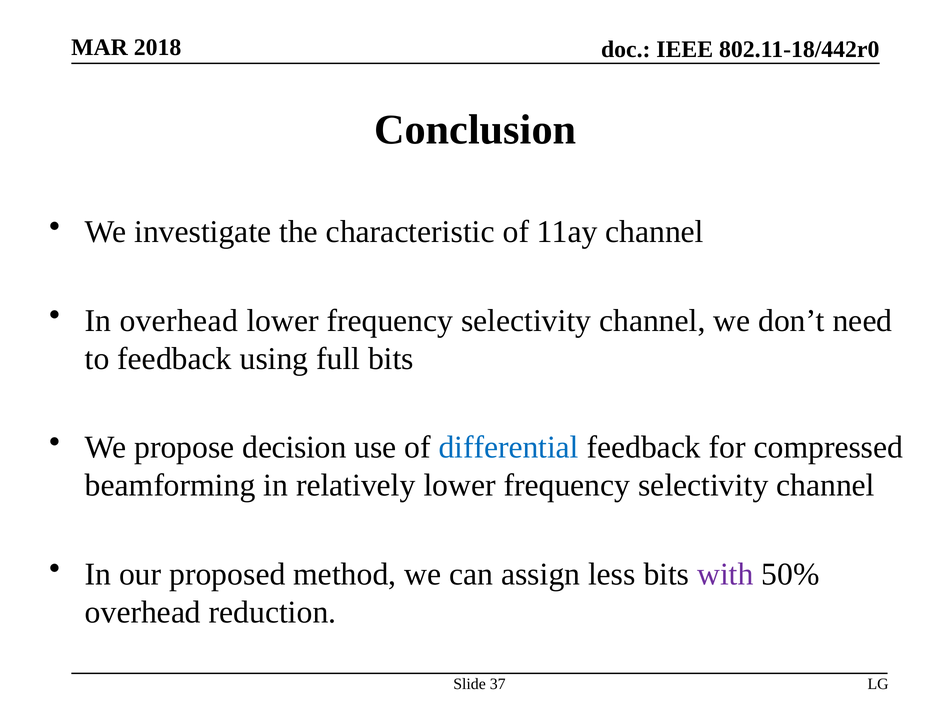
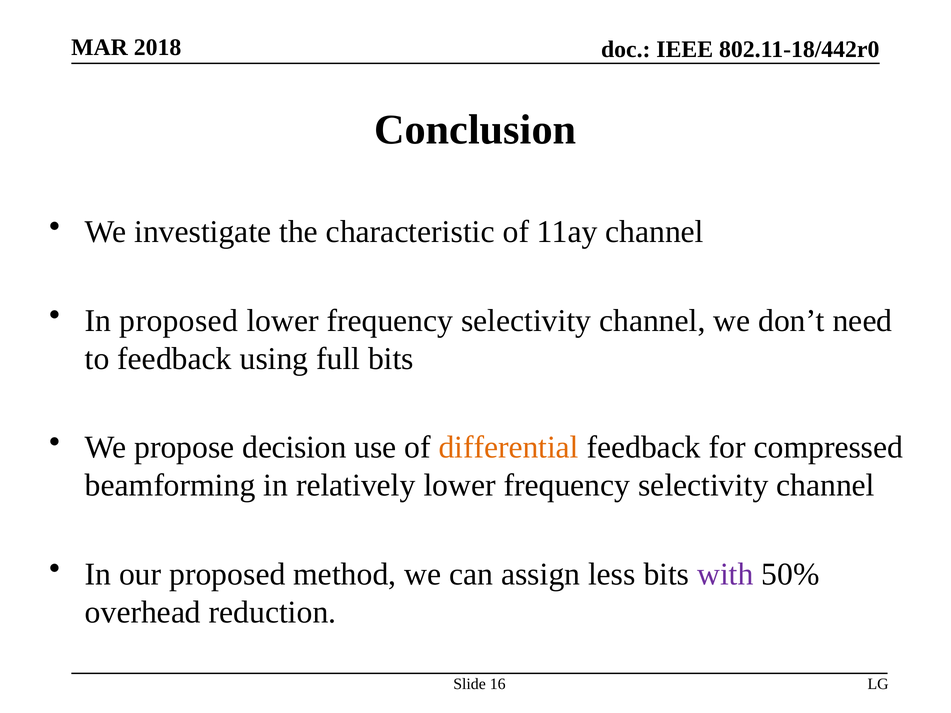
In overhead: overhead -> proposed
differential colour: blue -> orange
37: 37 -> 16
